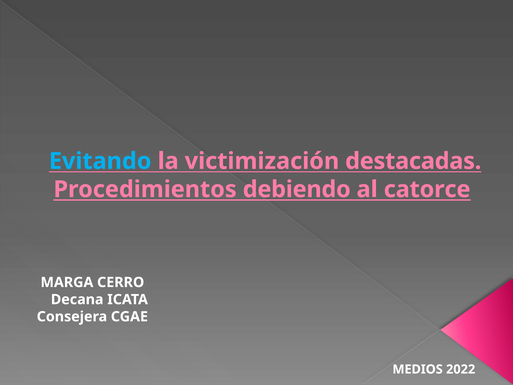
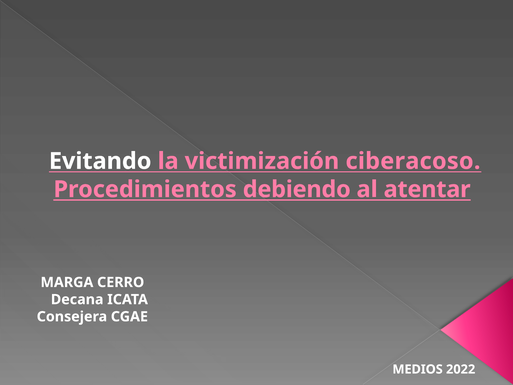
Evitando colour: light blue -> white
destacadas: destacadas -> ciberacoso
catorce: catorce -> atentar
